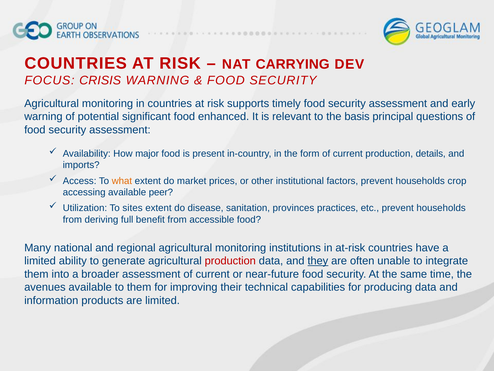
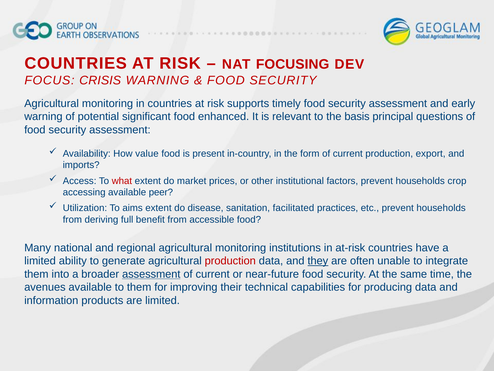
CARRYING: CARRYING -> FOCUSING
major: major -> value
details: details -> export
what colour: orange -> red
sites: sites -> aims
provinces: provinces -> facilitated
assessment at (151, 274) underline: none -> present
